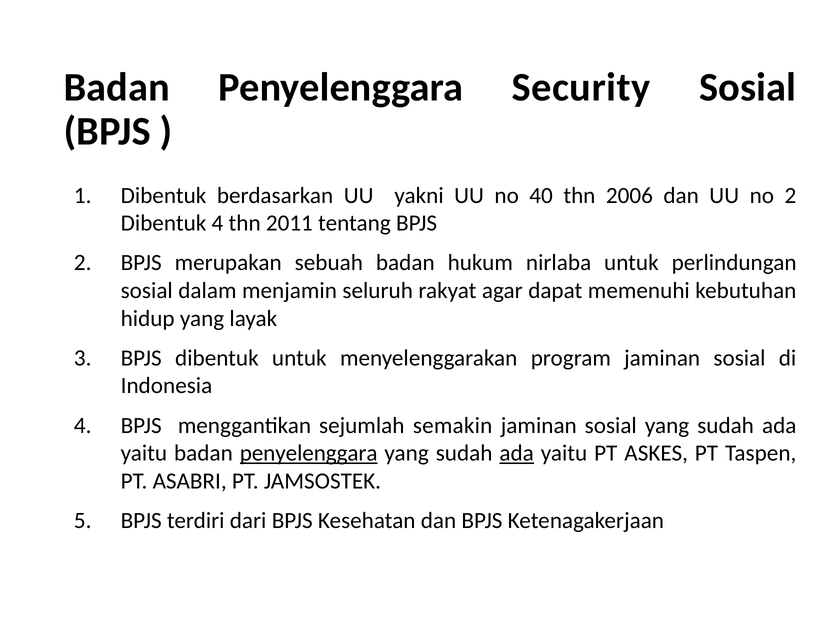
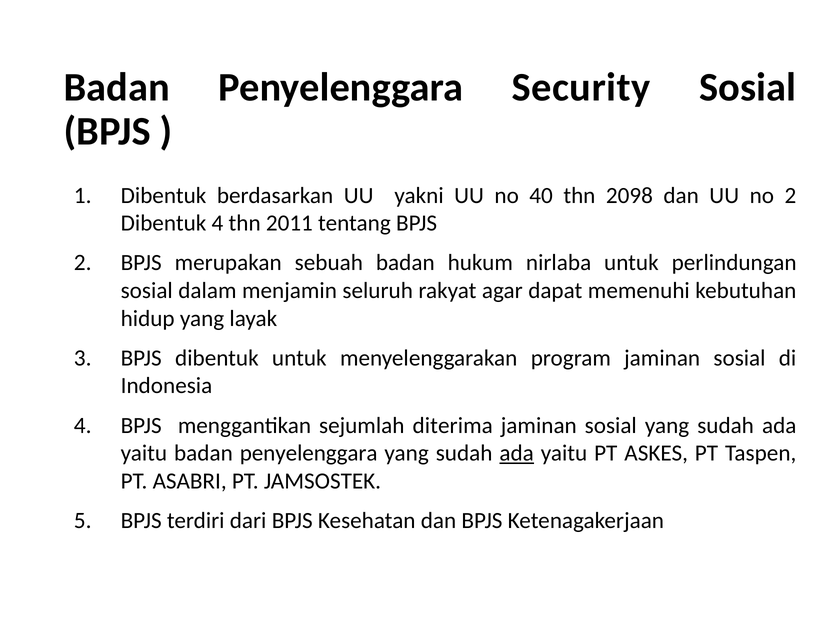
2006: 2006 -> 2098
semakin: semakin -> diterima
penyelenggara at (309, 453) underline: present -> none
